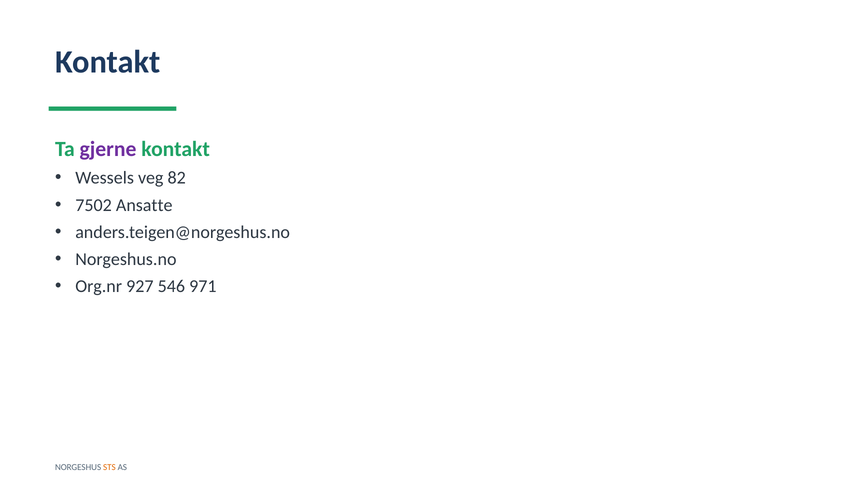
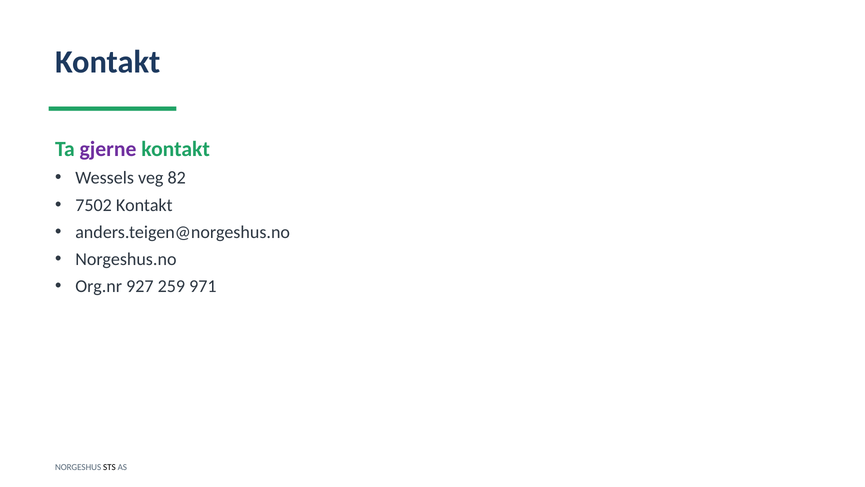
7502 Ansatte: Ansatte -> Kontakt
546: 546 -> 259
STS colour: orange -> black
